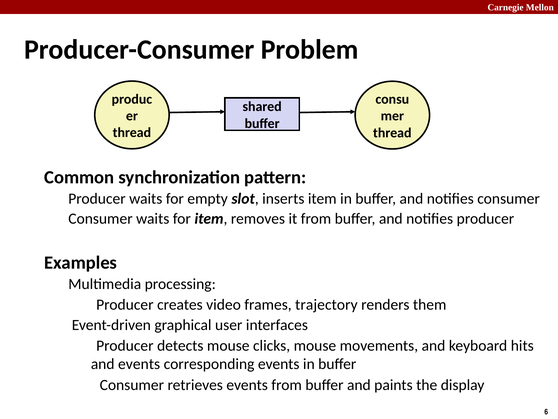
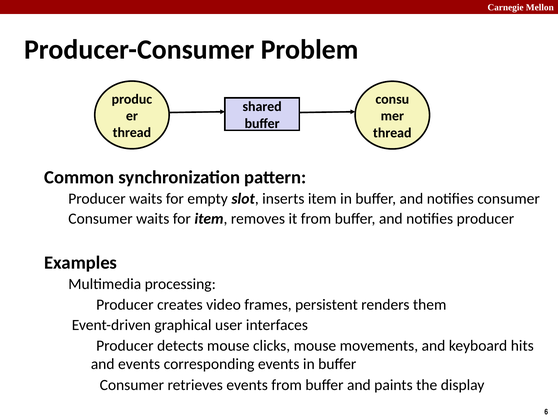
trajectory: trajectory -> persistent
